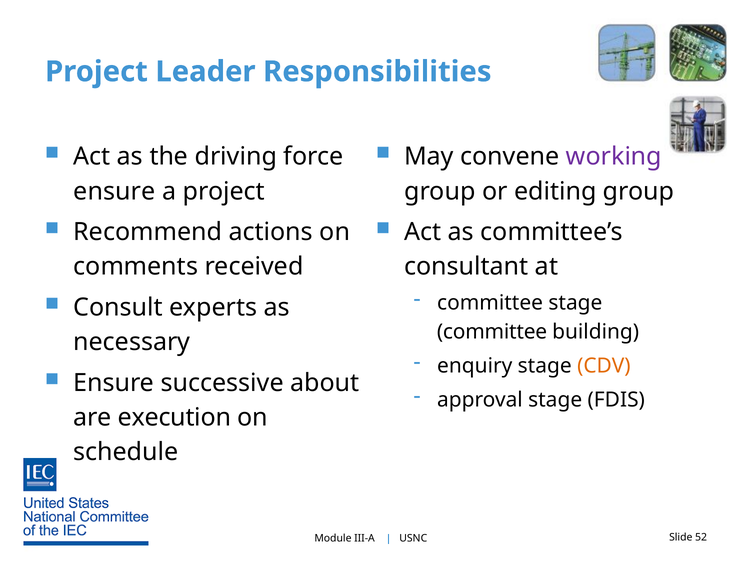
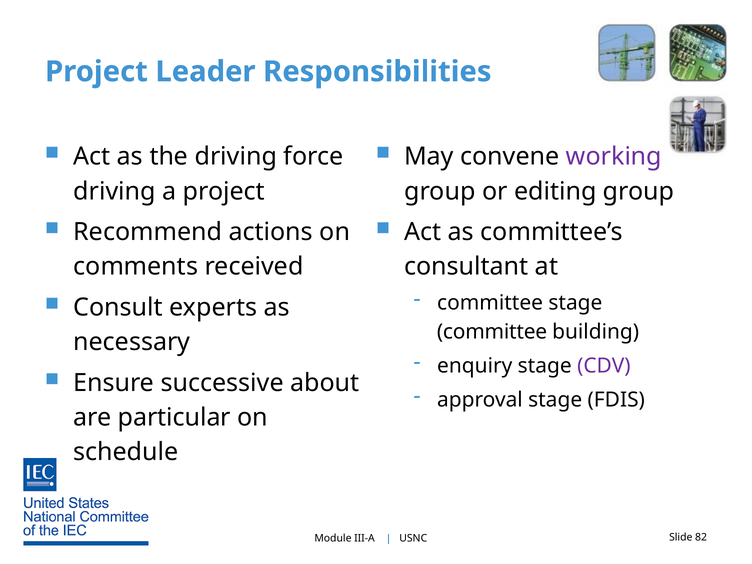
ensure at (114, 191): ensure -> driving
CDV colour: orange -> purple
execution: execution -> particular
52: 52 -> 82
